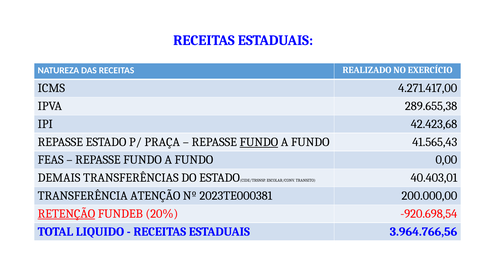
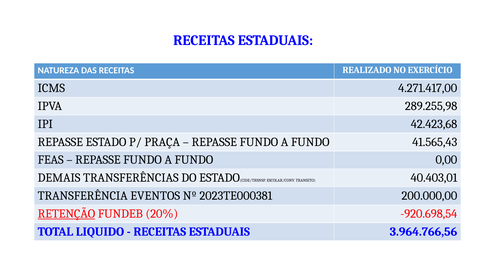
289.655,38: 289.655,38 -> 289.255,98
FUNDO at (259, 142) underline: present -> none
ATENÇÃO: ATENÇÃO -> EVENTOS
